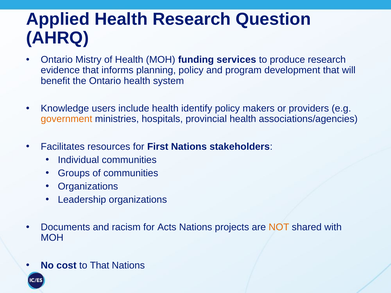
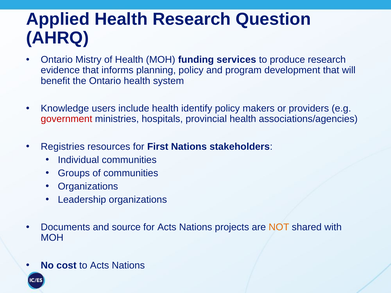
government colour: orange -> red
Facilitates: Facilitates -> Registries
racism: racism -> source
to That: That -> Acts
